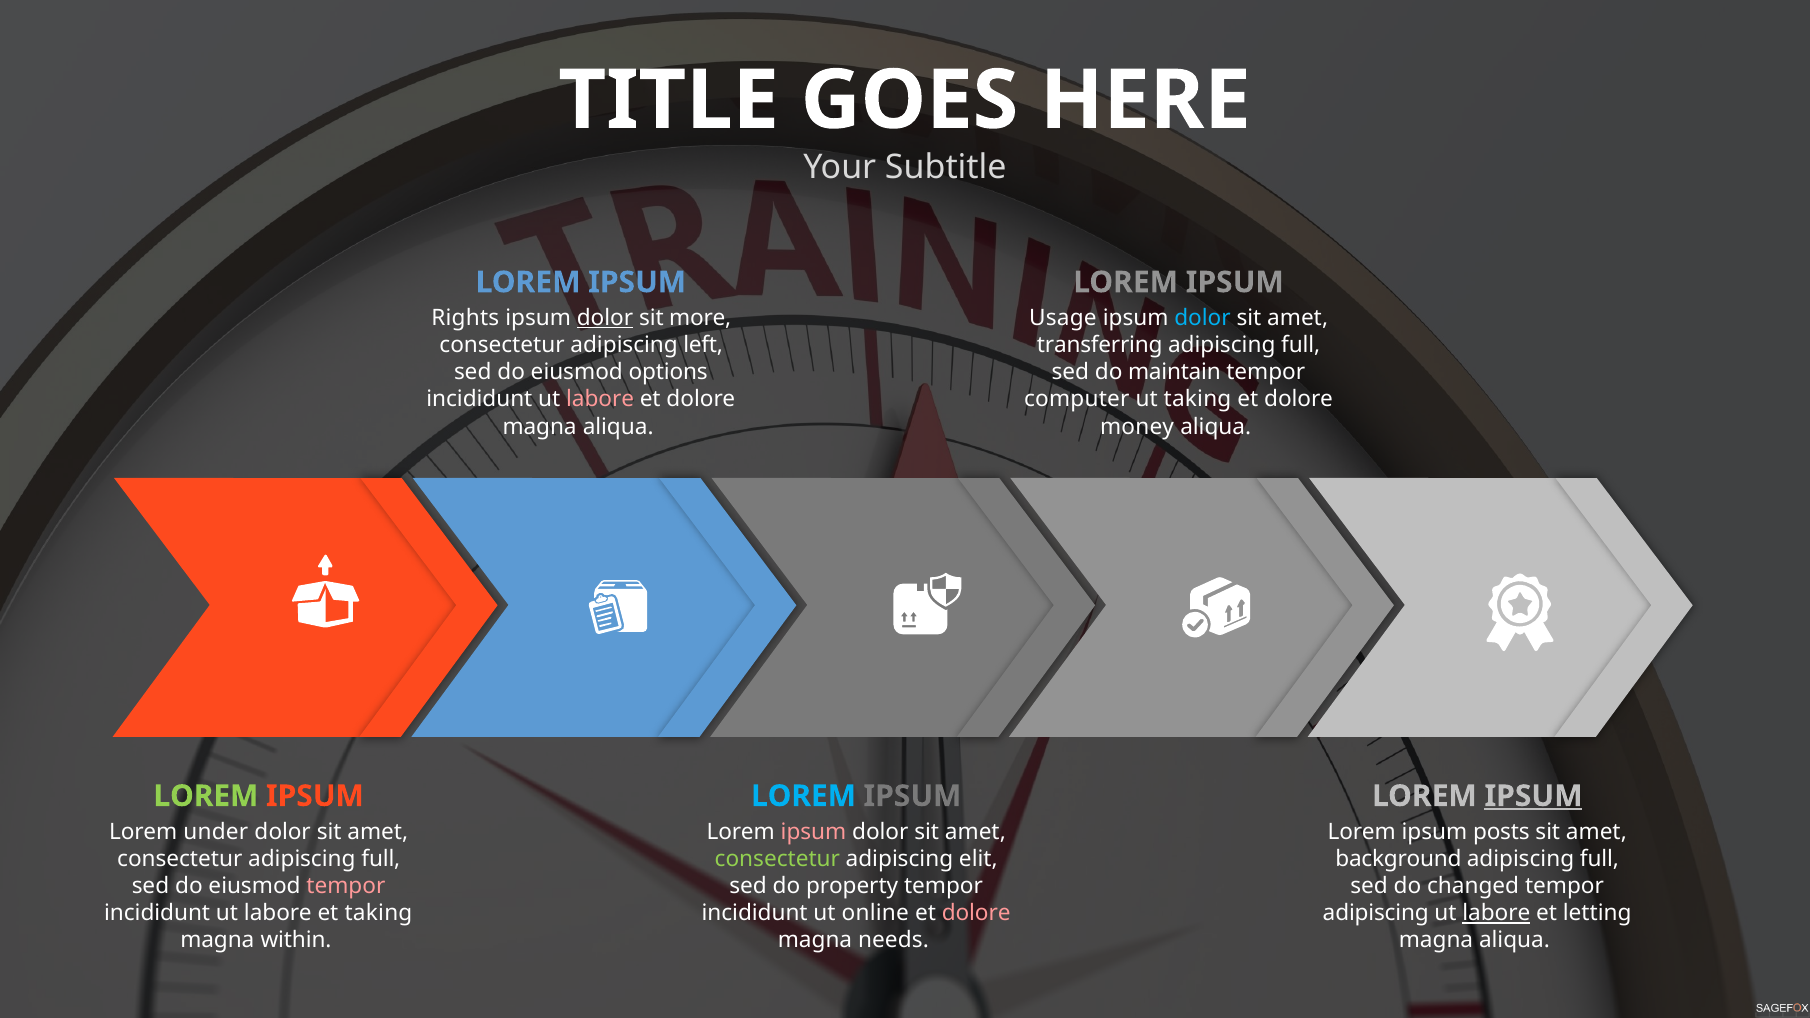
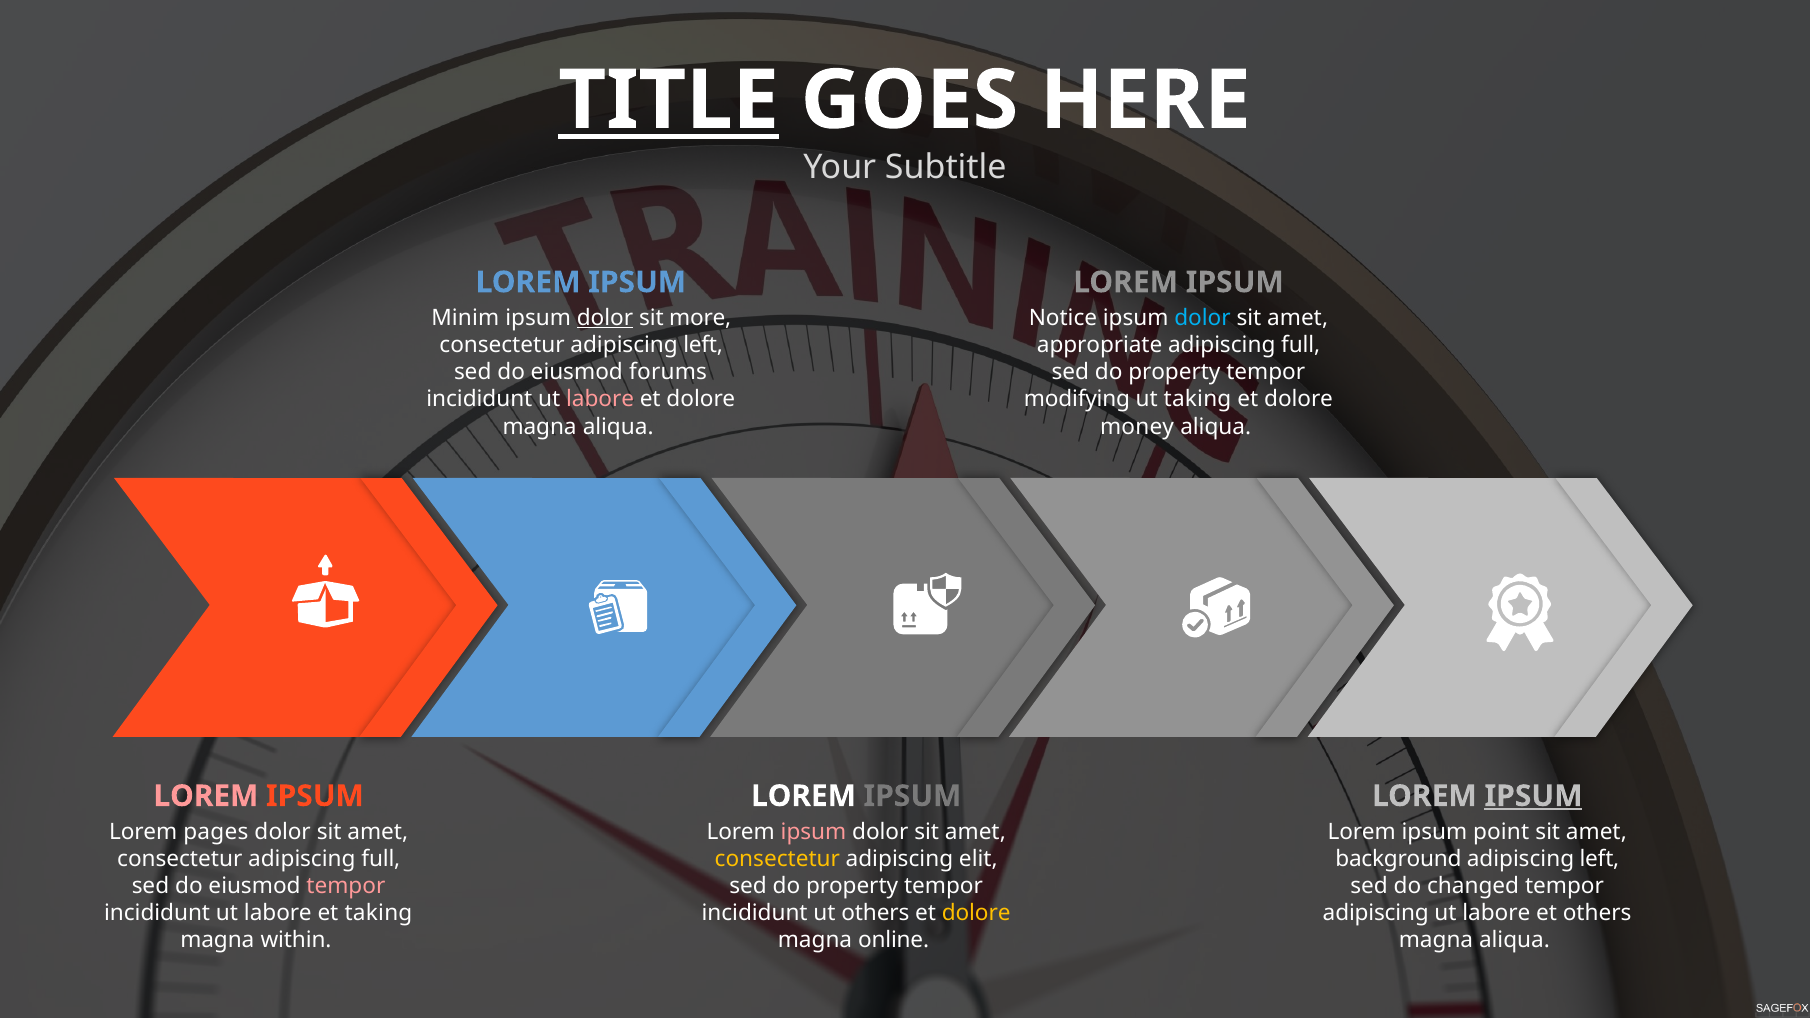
TITLE underline: none -> present
Rights: Rights -> Minim
Usage: Usage -> Notice
transferring: transferring -> appropriate
options: options -> forums
maintain at (1174, 372): maintain -> property
computer: computer -> modifying
LOREM at (206, 796) colour: light green -> pink
LOREM at (803, 796) colour: light blue -> white
under: under -> pages
posts: posts -> point
consectetur at (777, 859) colour: light green -> yellow
full at (1599, 859): full -> left
ut online: online -> others
dolore at (976, 913) colour: pink -> yellow
labore at (1496, 913) underline: present -> none
et letting: letting -> others
needs: needs -> online
